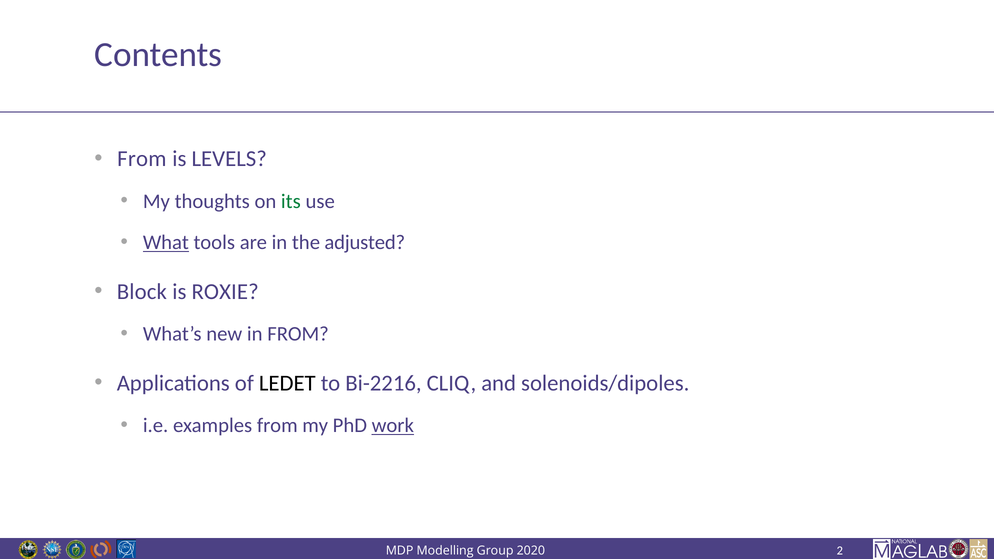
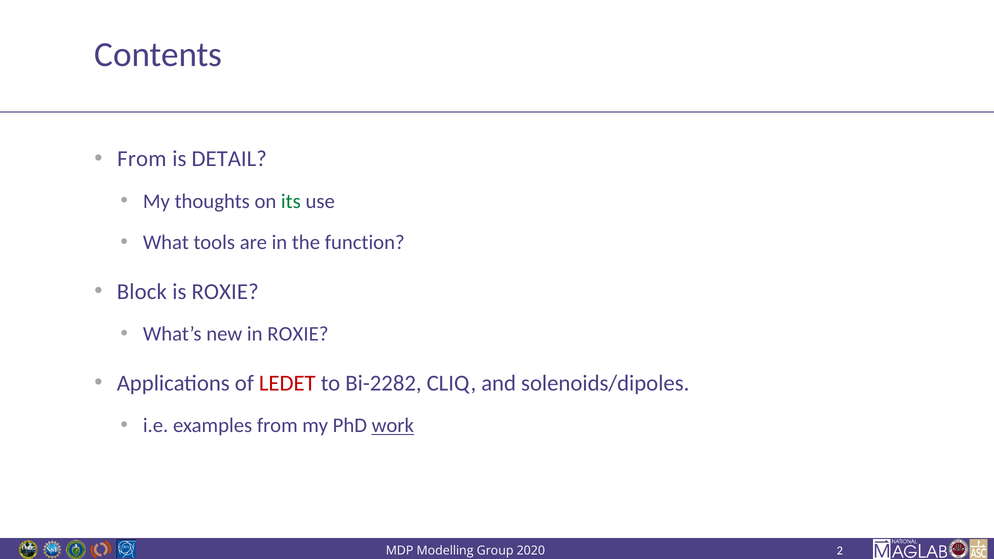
LEVELS: LEVELS -> DETAIL
What underline: present -> none
adjusted: adjusted -> function
in FROM: FROM -> ROXIE
LEDET colour: black -> red
Bi-2216: Bi-2216 -> Bi-2282
